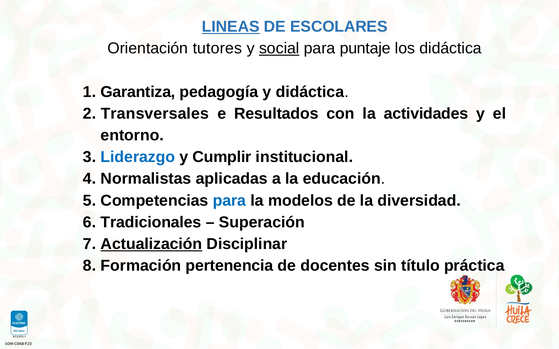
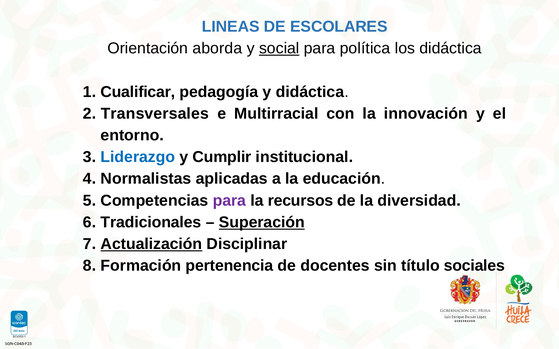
LINEAS underline: present -> none
tutores: tutores -> aborda
puntaje: puntaje -> política
Garantiza: Garantiza -> Cualificar
Resultados: Resultados -> Multirracial
actividades: actividades -> innovación
para at (229, 201) colour: blue -> purple
modelos: modelos -> recursos
Superación underline: none -> present
práctica: práctica -> sociales
